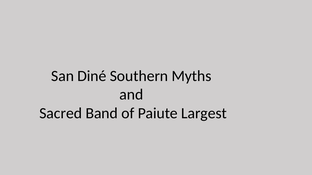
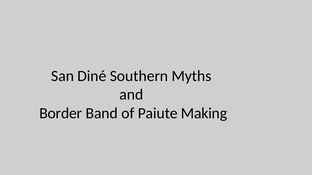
Sacred: Sacred -> Border
Largest: Largest -> Making
